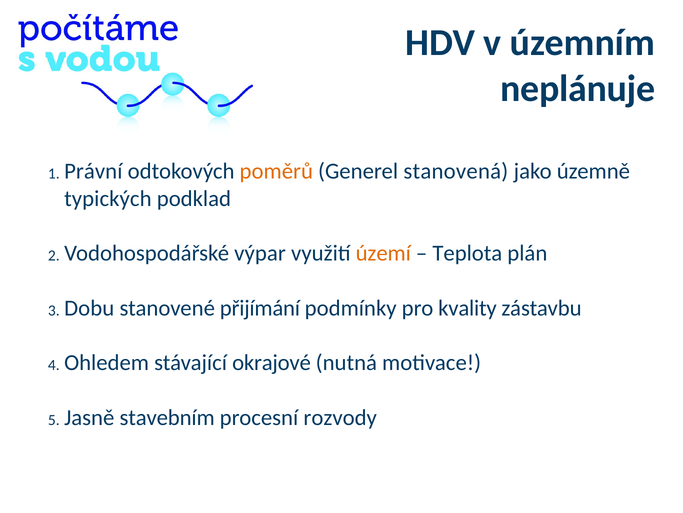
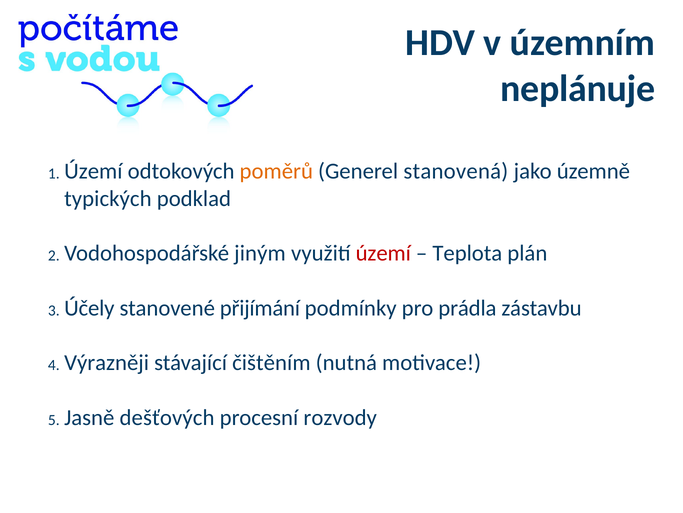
Právní at (93, 171): Právní -> Území
výpar: výpar -> jiným
území at (383, 253) colour: orange -> red
Dobu: Dobu -> Účely
kvality: kvality -> prádla
Ohledem: Ohledem -> Výrazněji
okrajové: okrajové -> čištěním
stavebním: stavebním -> dešťových
